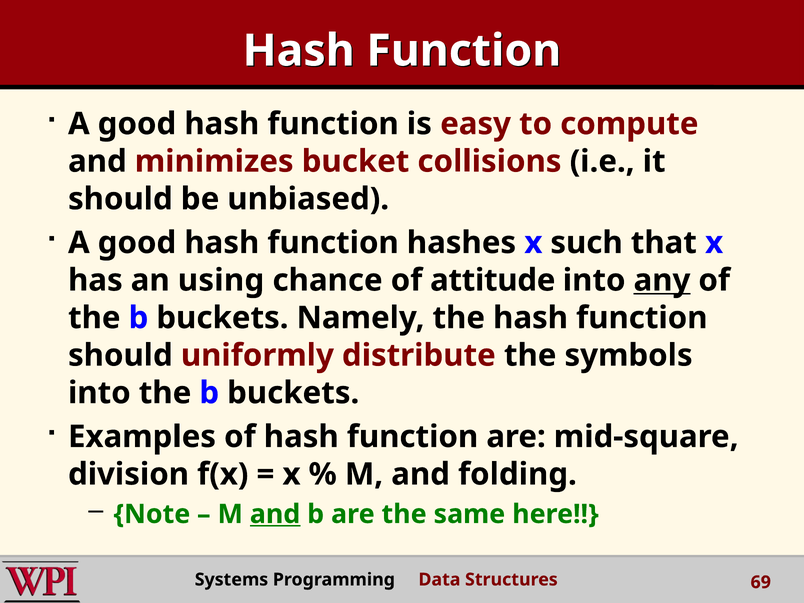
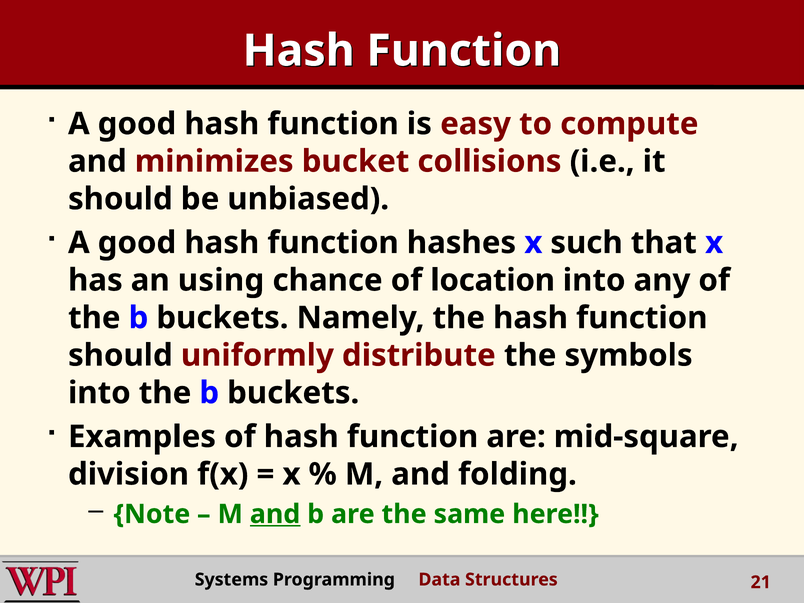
attitude: attitude -> location
any underline: present -> none
69: 69 -> 21
